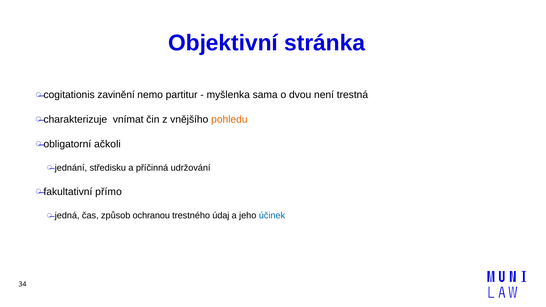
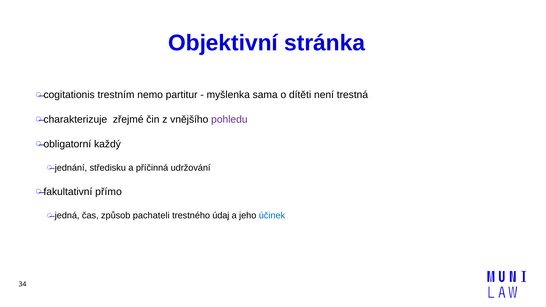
zavinění: zavinění -> trestním
dvou: dvou -> dítěti
vnímat: vnímat -> zřejmé
pohledu colour: orange -> purple
ačkoli: ačkoli -> každý
ochranou: ochranou -> pachateli
